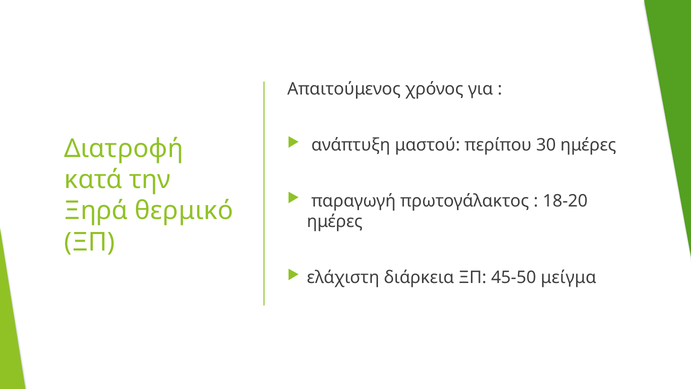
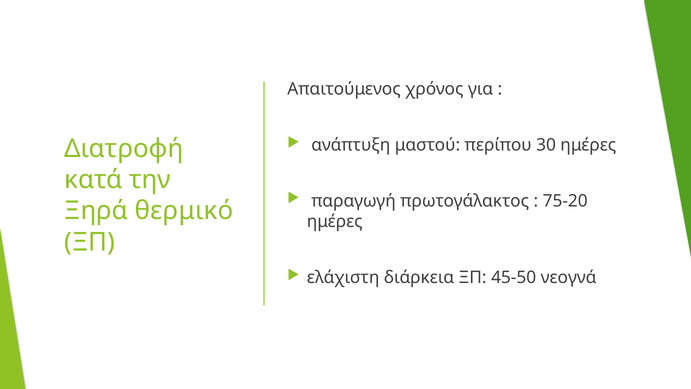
18-20: 18-20 -> 75-20
μείγμα: μείγμα -> νεογνά
